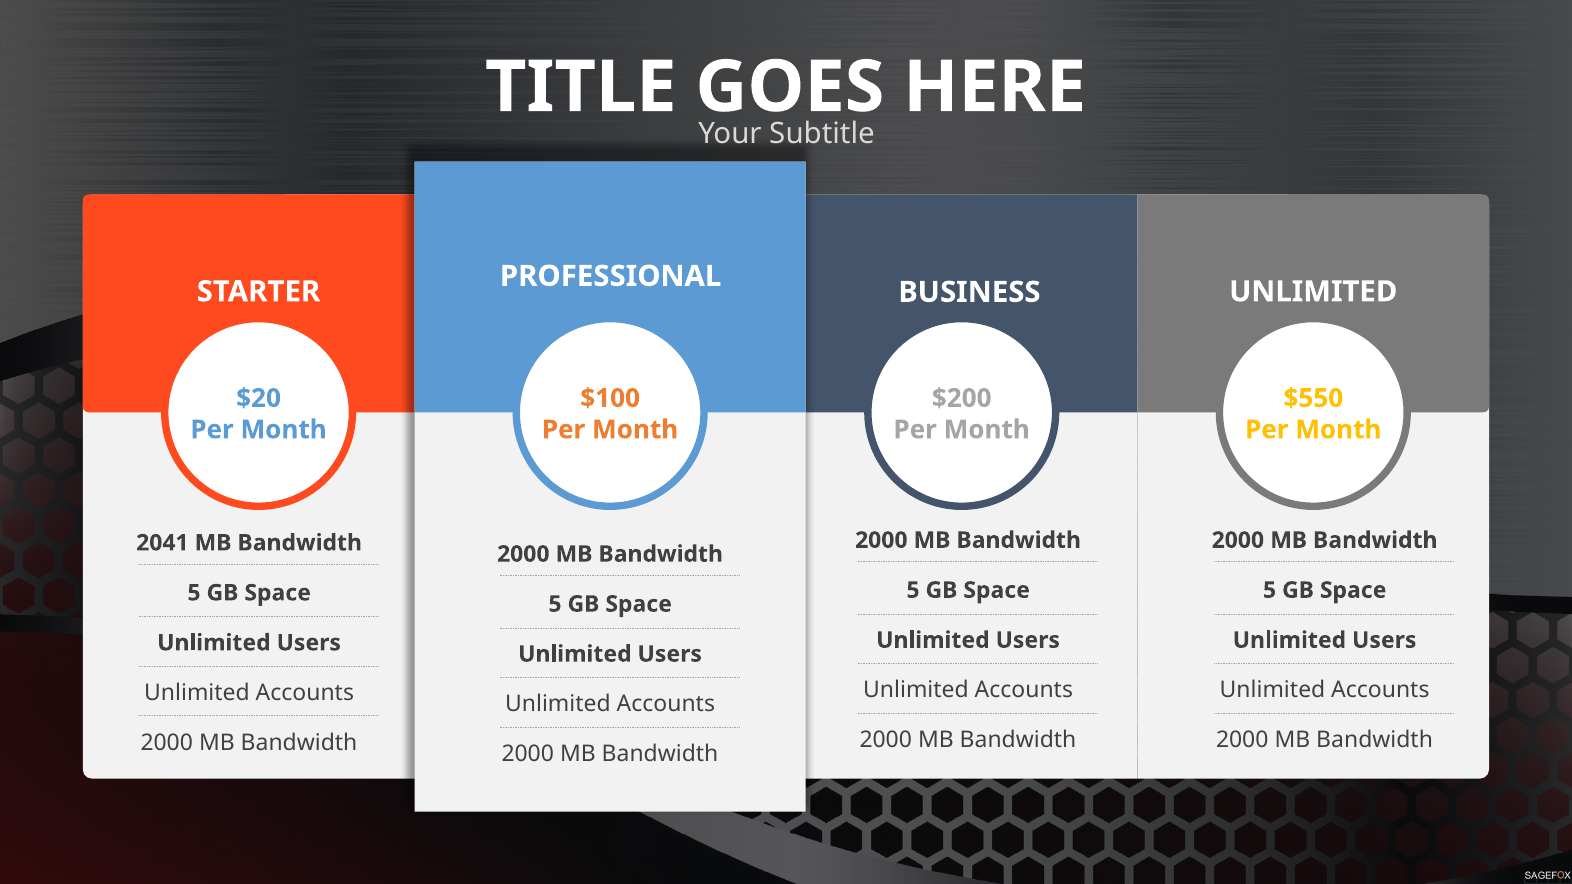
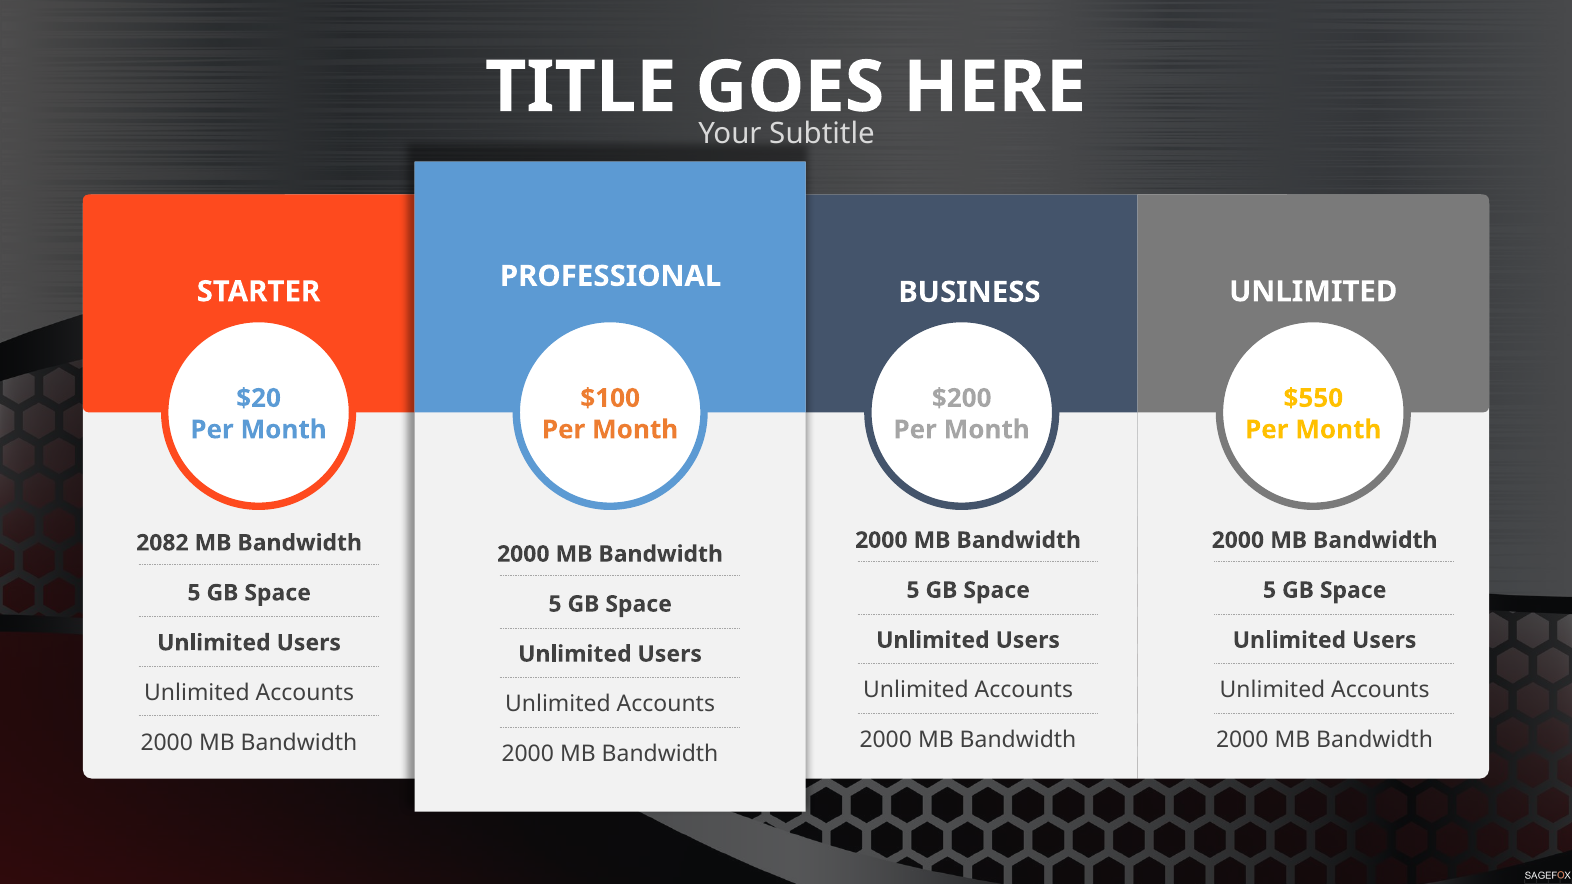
2041: 2041 -> 2082
